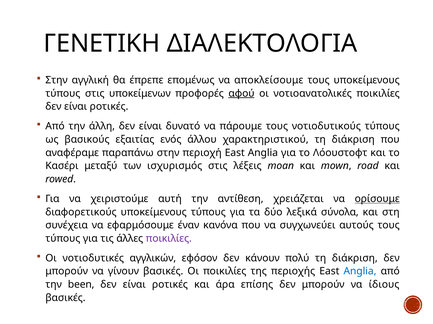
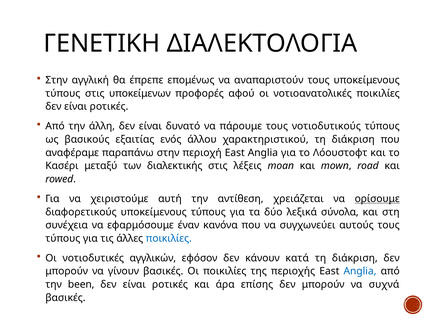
αποκλείσουμε: αποκλείσουμε -> αναπαριστούν
αφού underline: present -> none
ισχυρισμός: ισχυρισμός -> διαλεκτικής
ποικιλίες at (169, 239) colour: purple -> blue
πολύ: πολύ -> κατά
ίδιους: ίδιους -> συχνά
